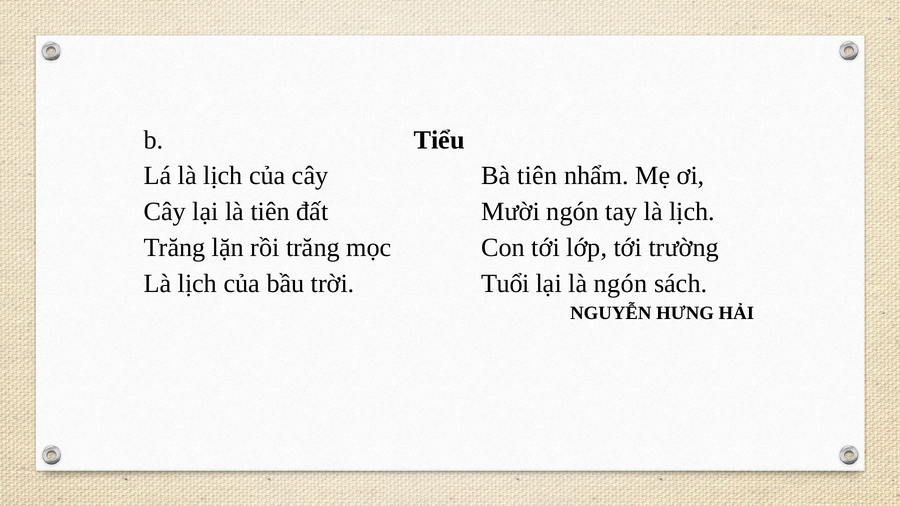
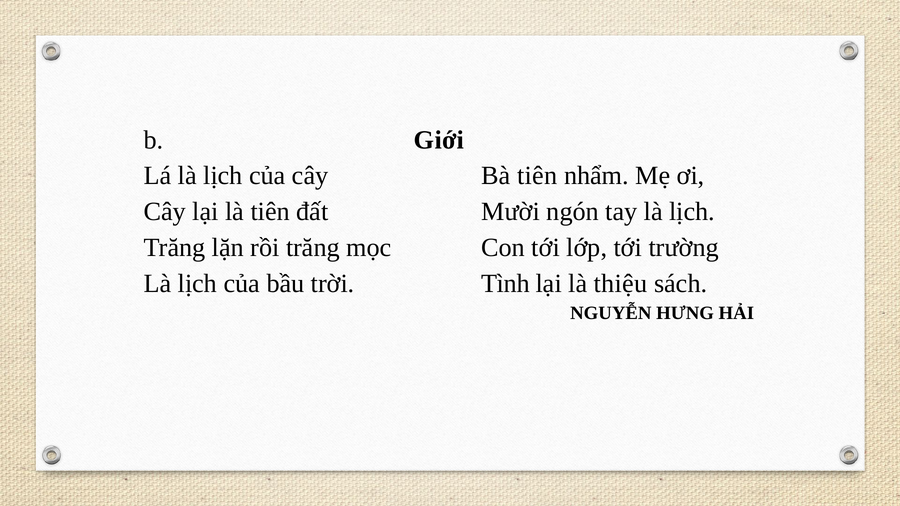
Tiểu: Tiểu -> Giới
Tuổi: Tuổi -> Tình
là ngón: ngón -> thiệu
